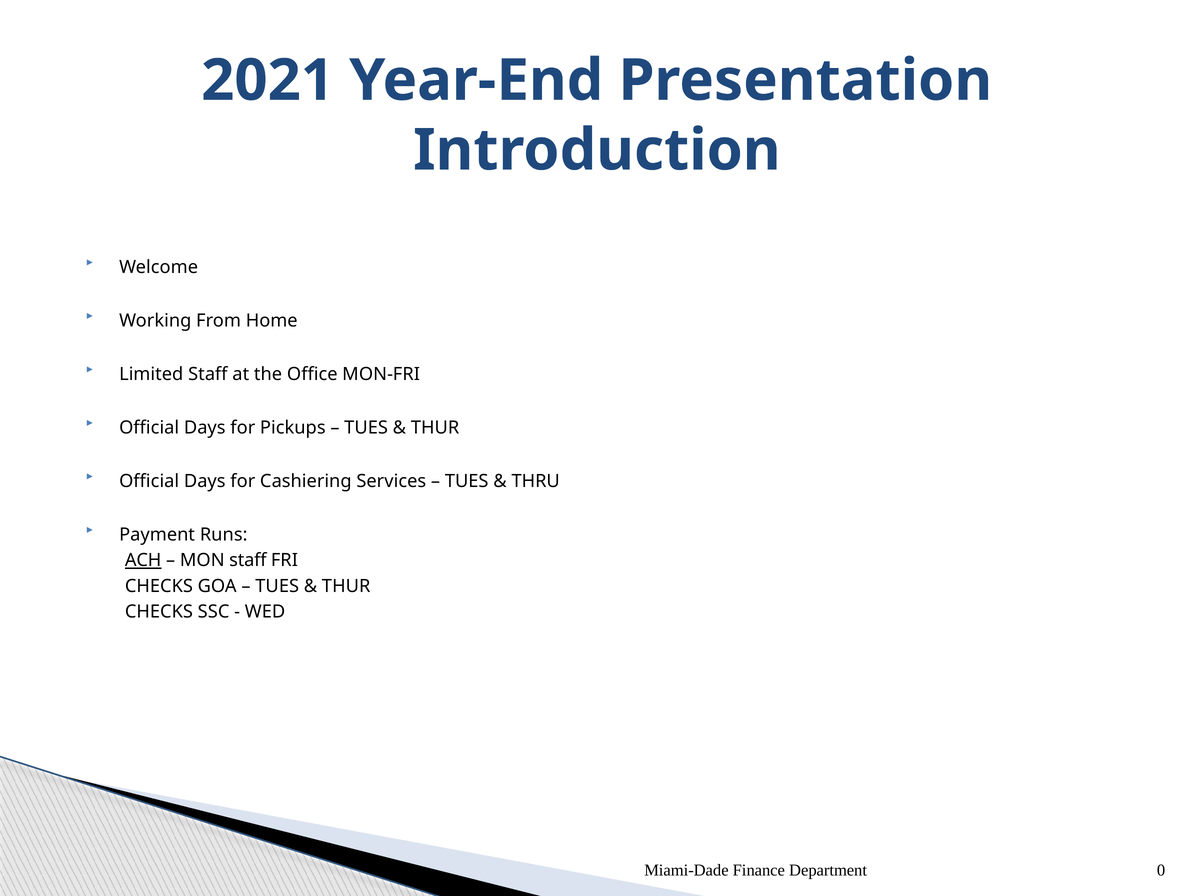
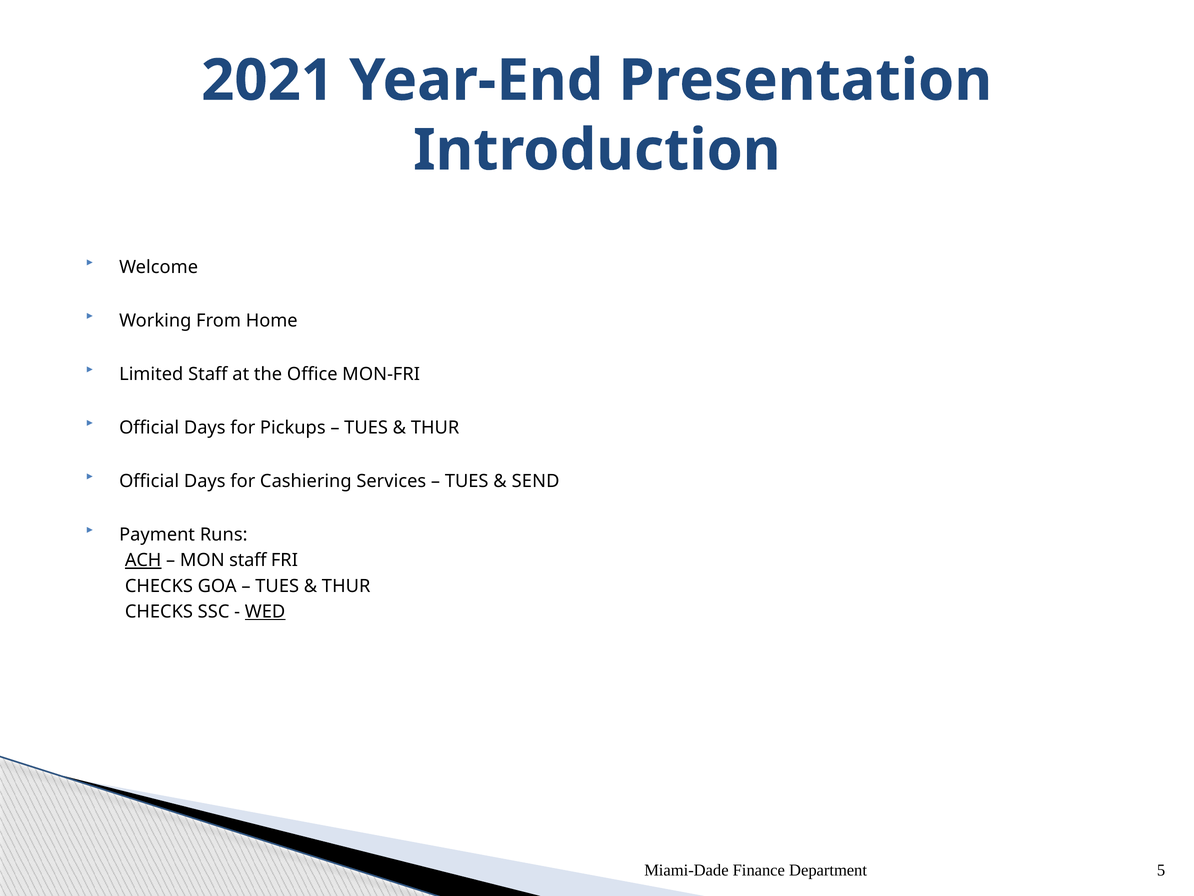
THRU: THRU -> SEND
WED underline: none -> present
0: 0 -> 5
